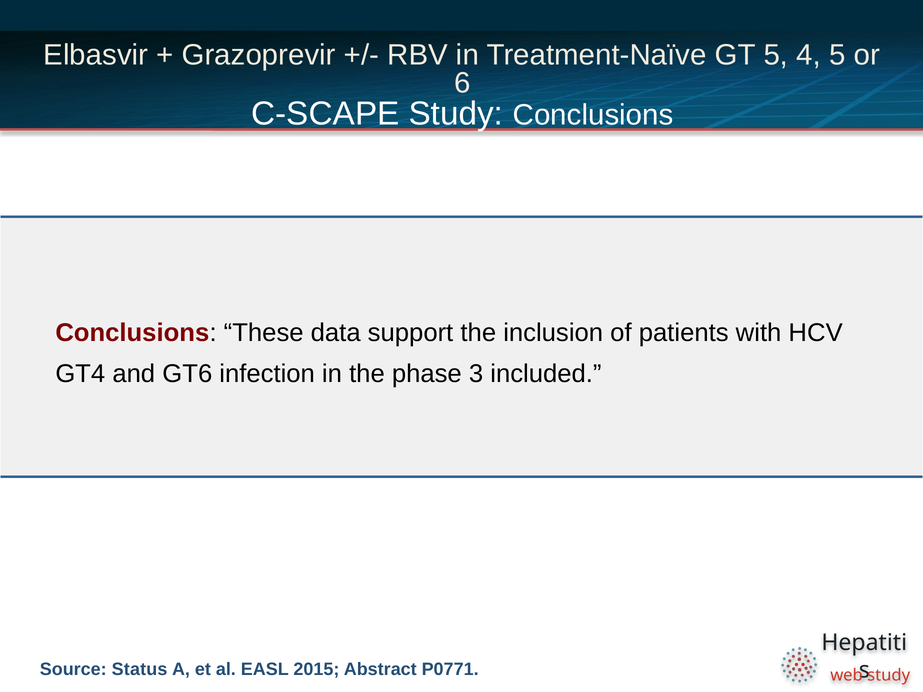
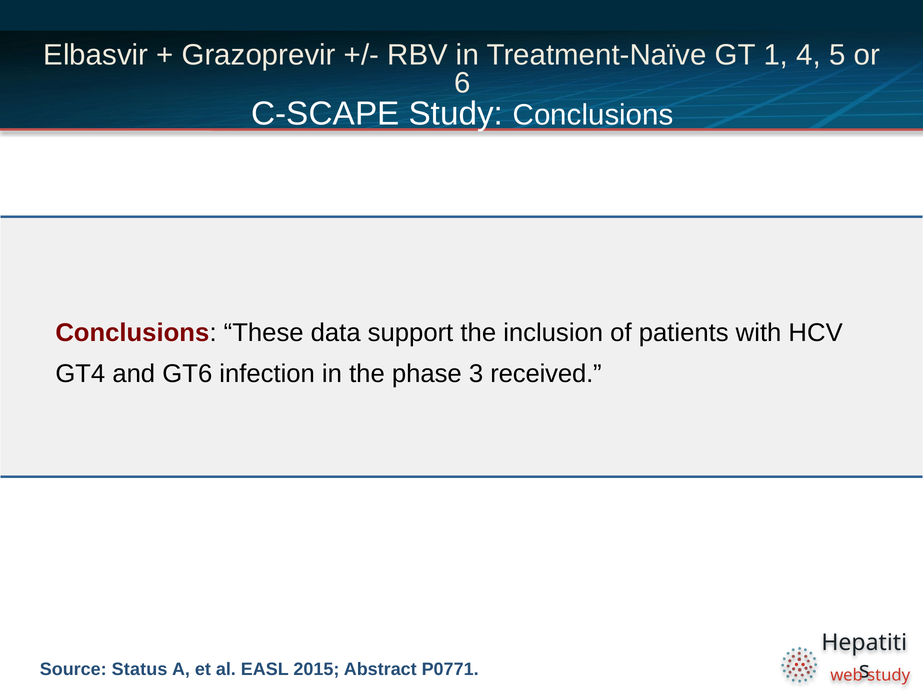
GT 5: 5 -> 1
included: included -> received
